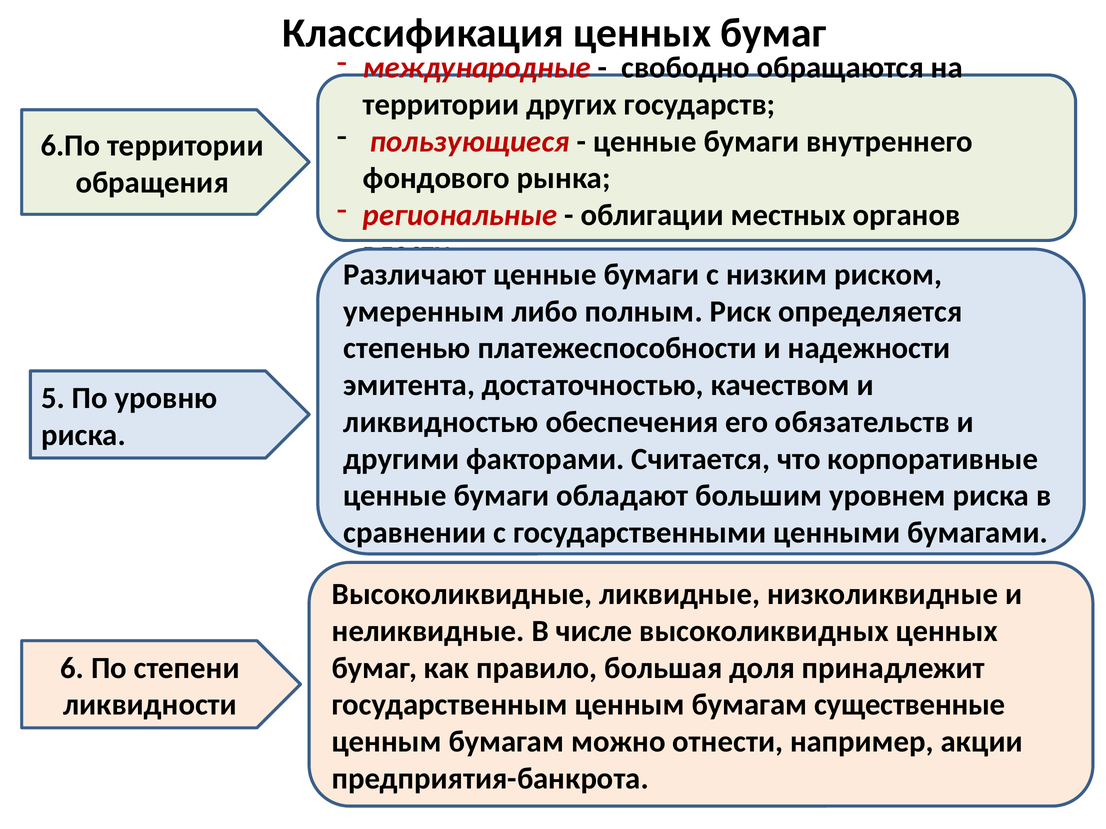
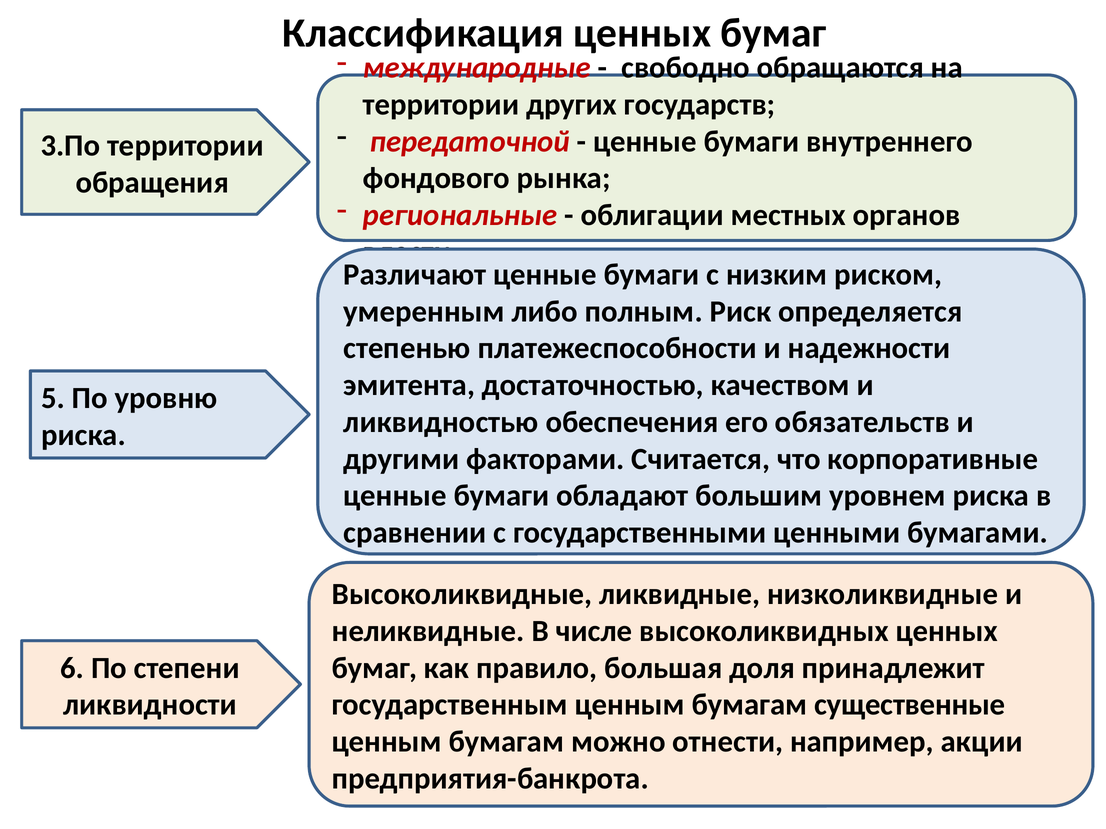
пользующиеся: пользующиеся -> передаточной
6.По: 6.По -> 3.По
